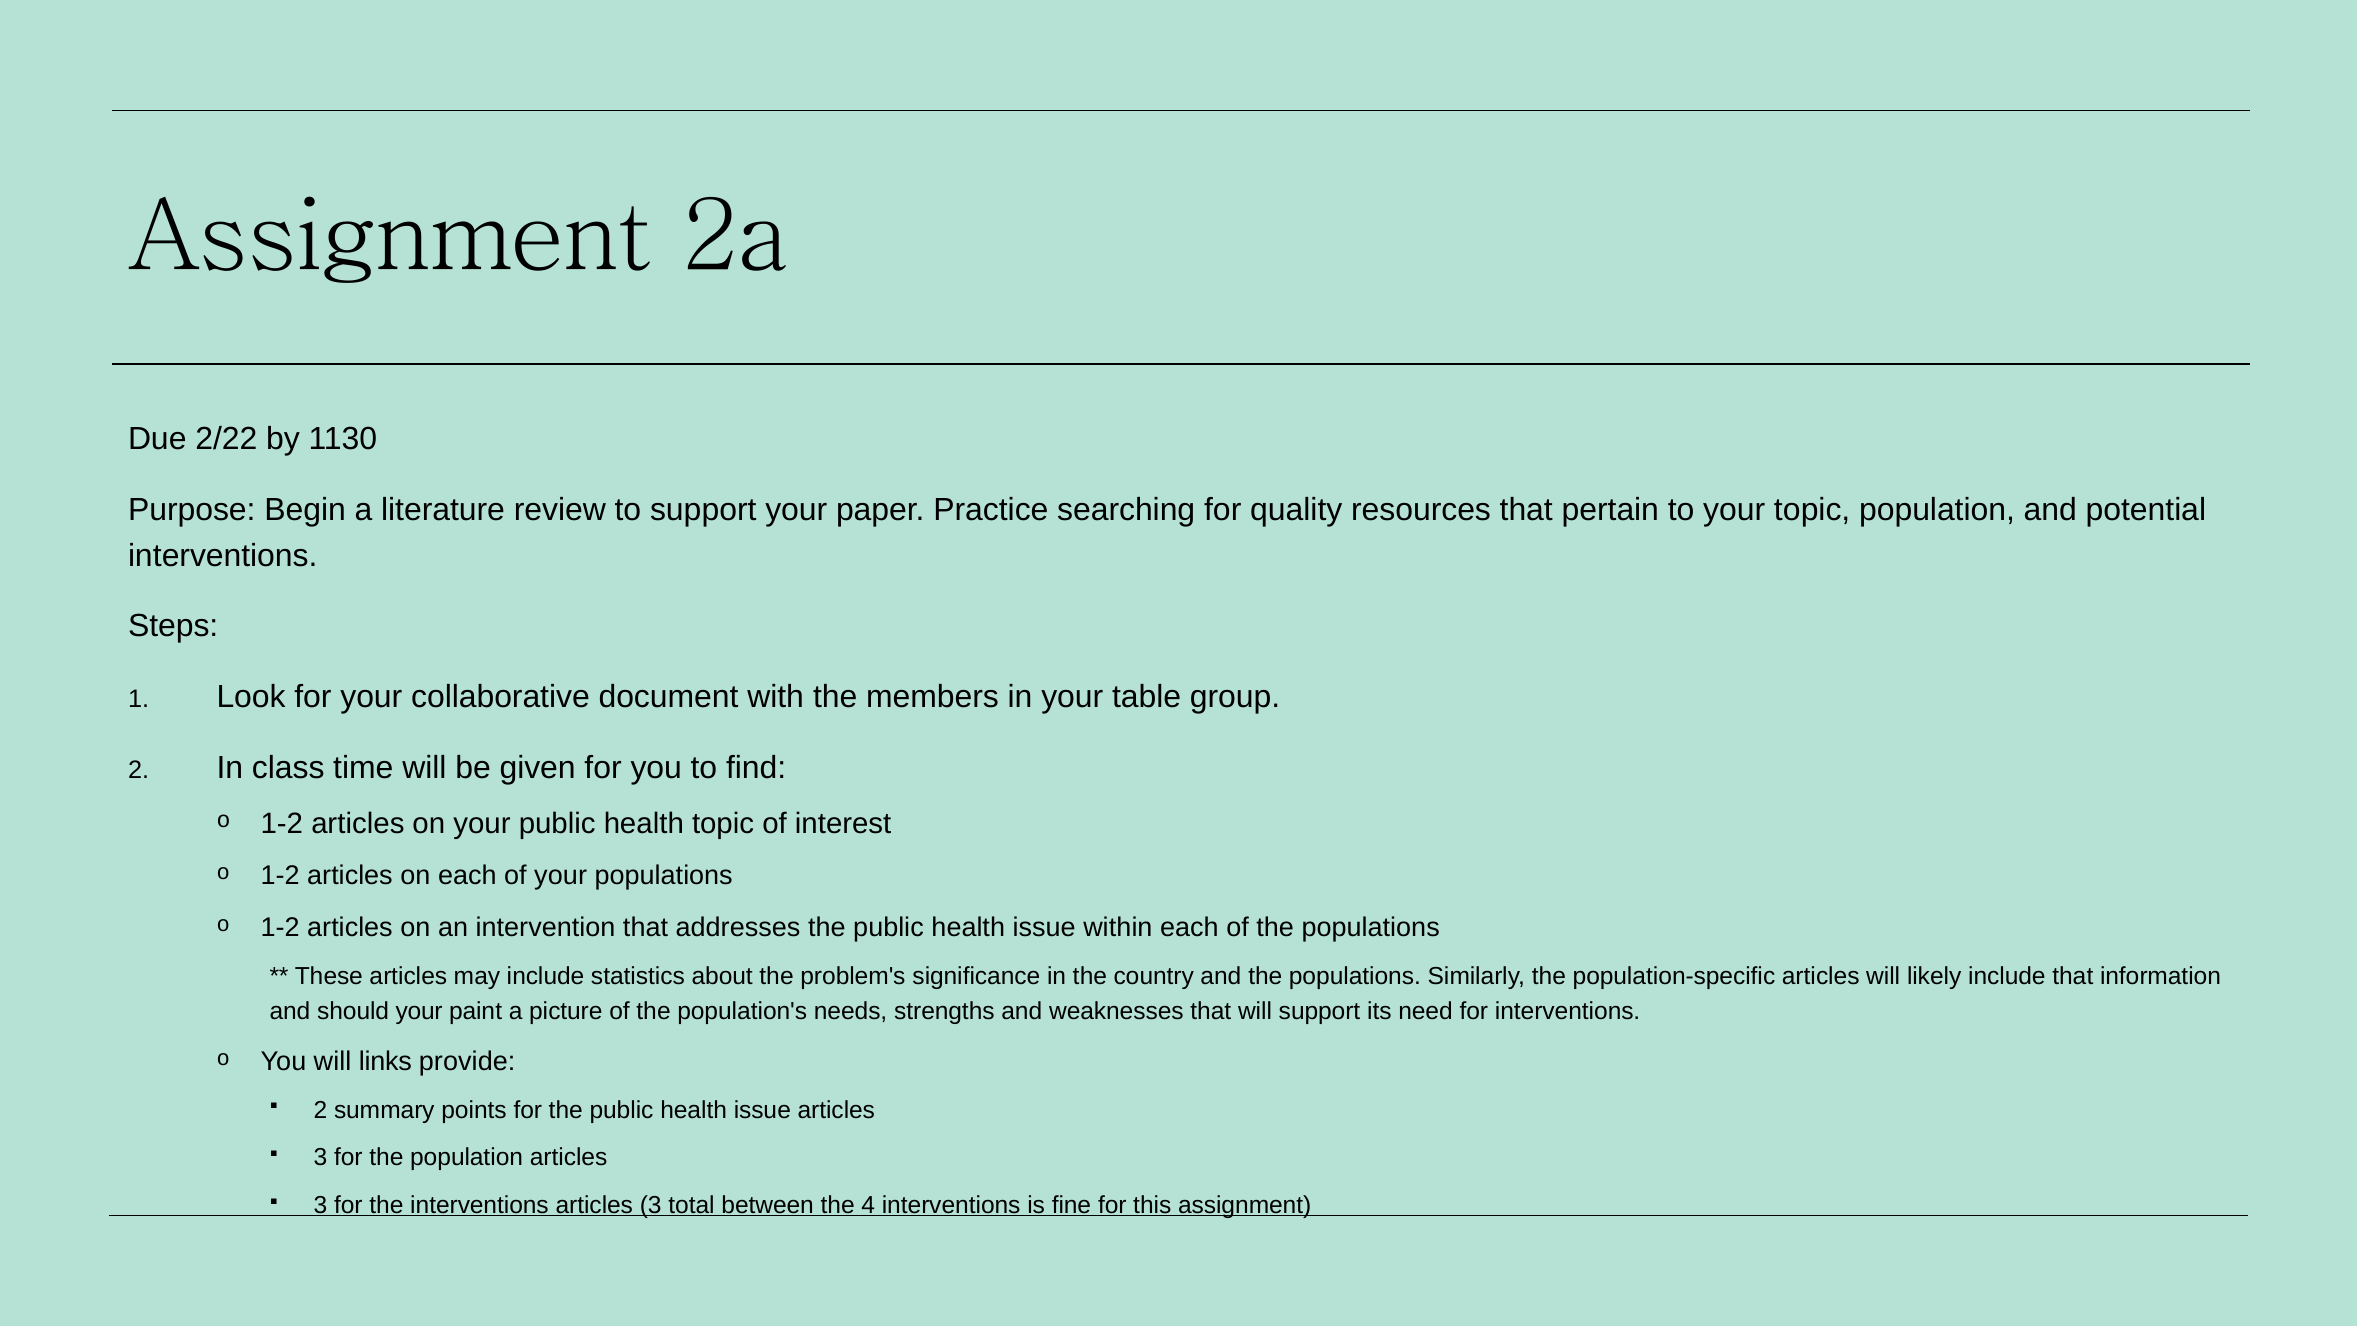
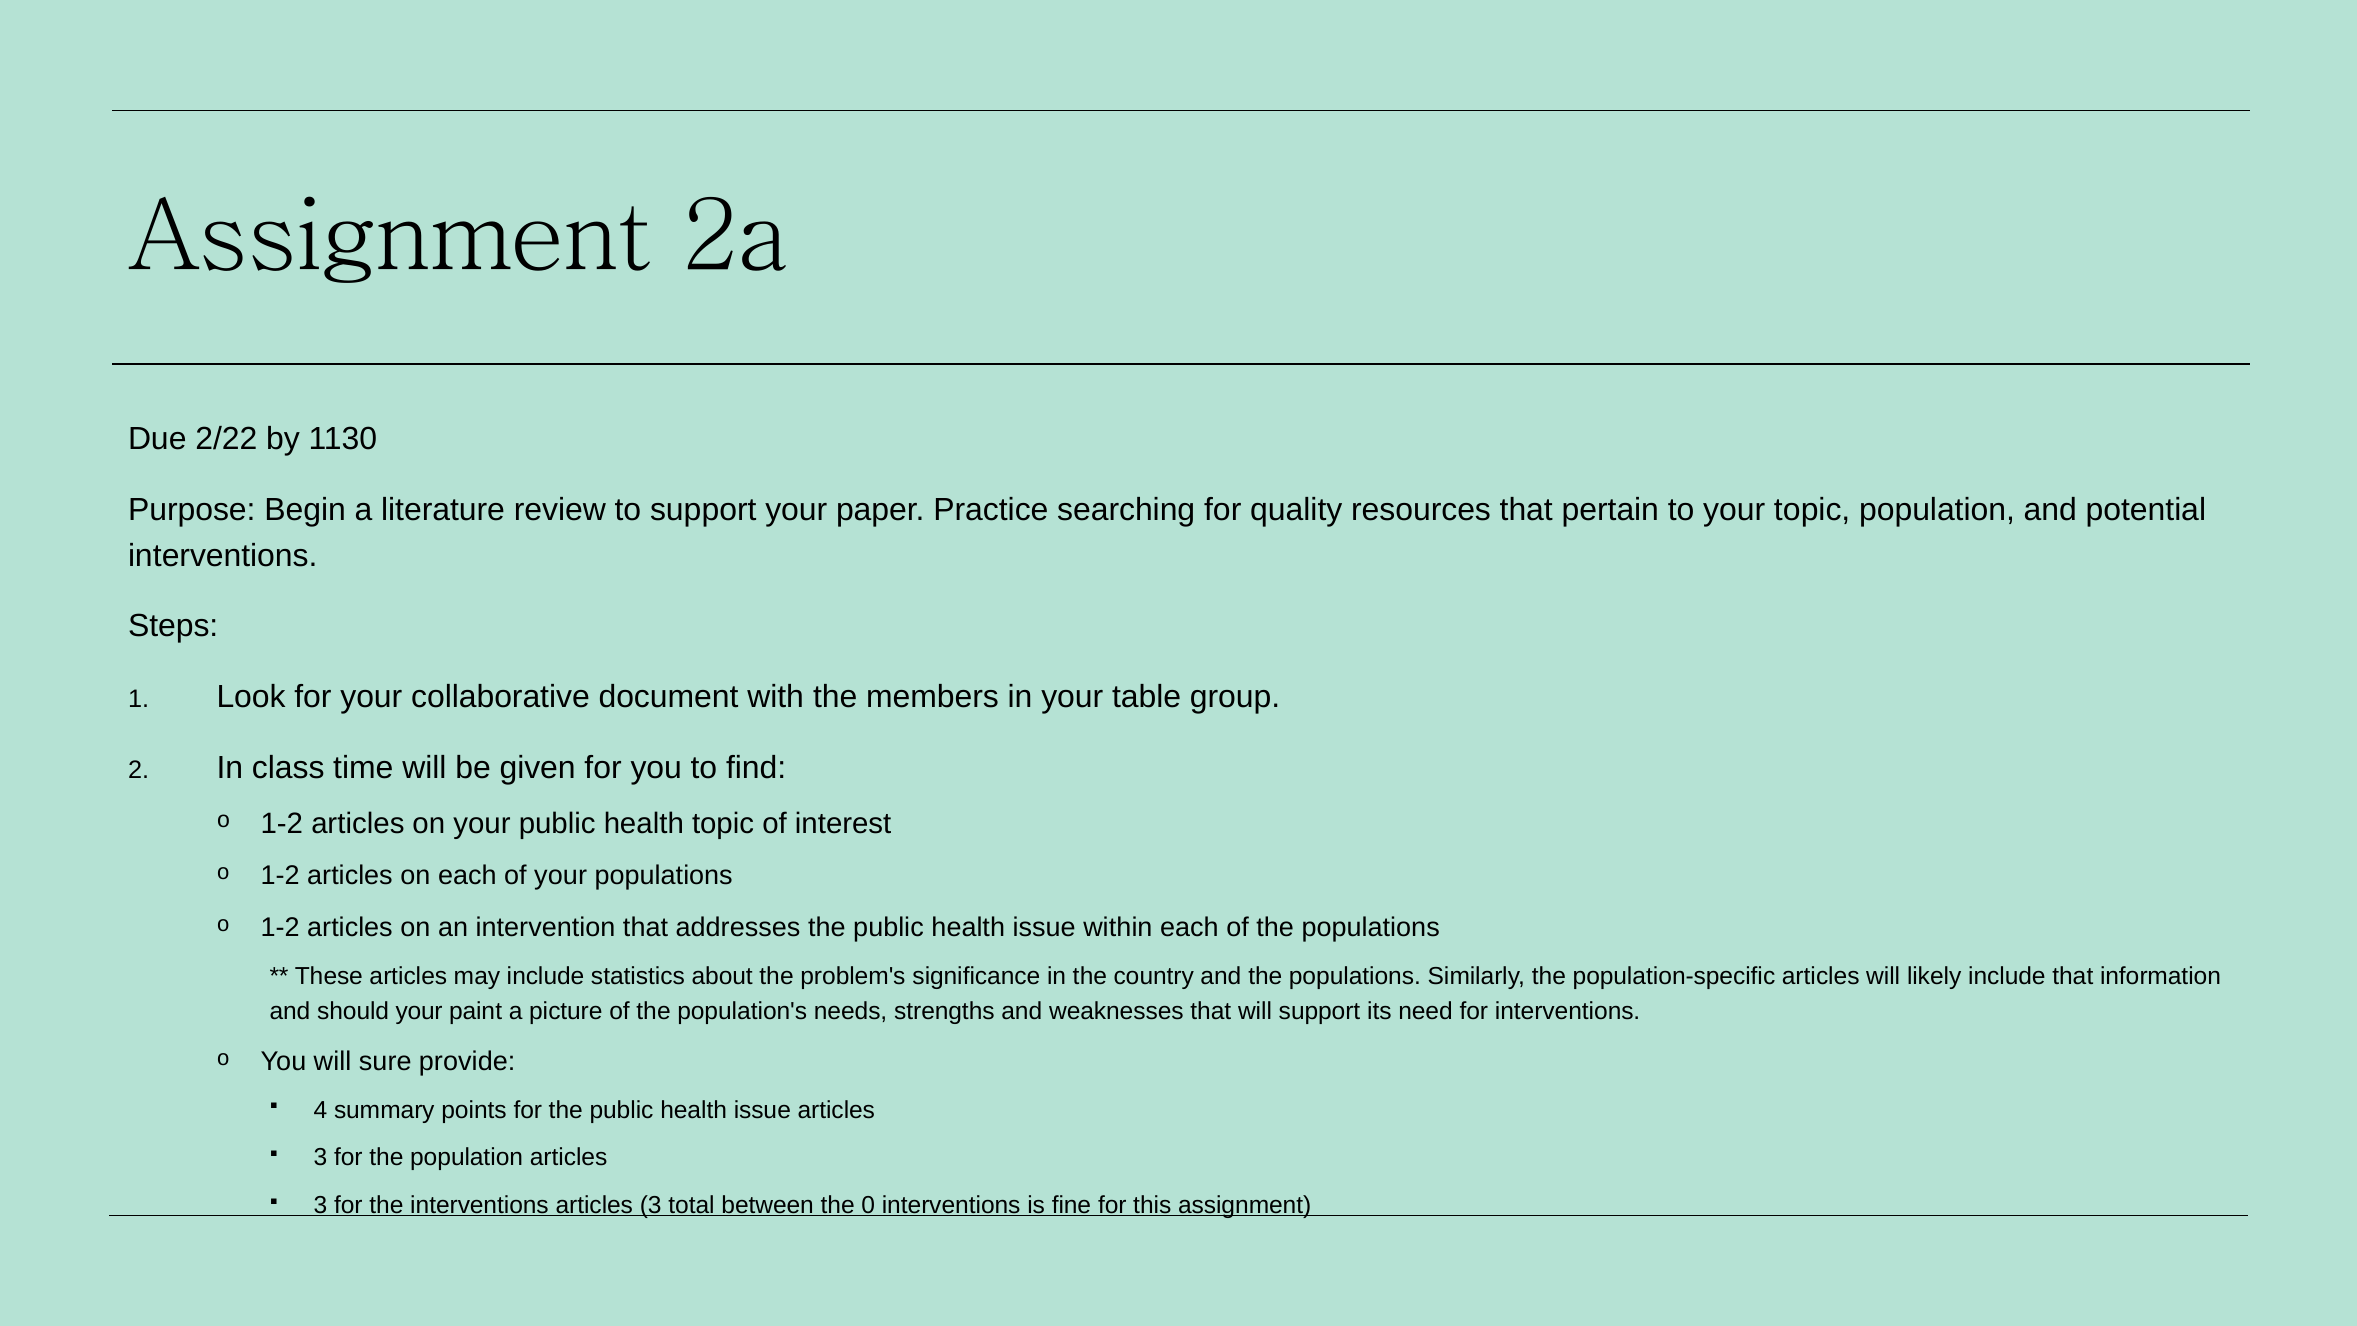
links: links -> sure
2 at (321, 1110): 2 -> 4
4: 4 -> 0
